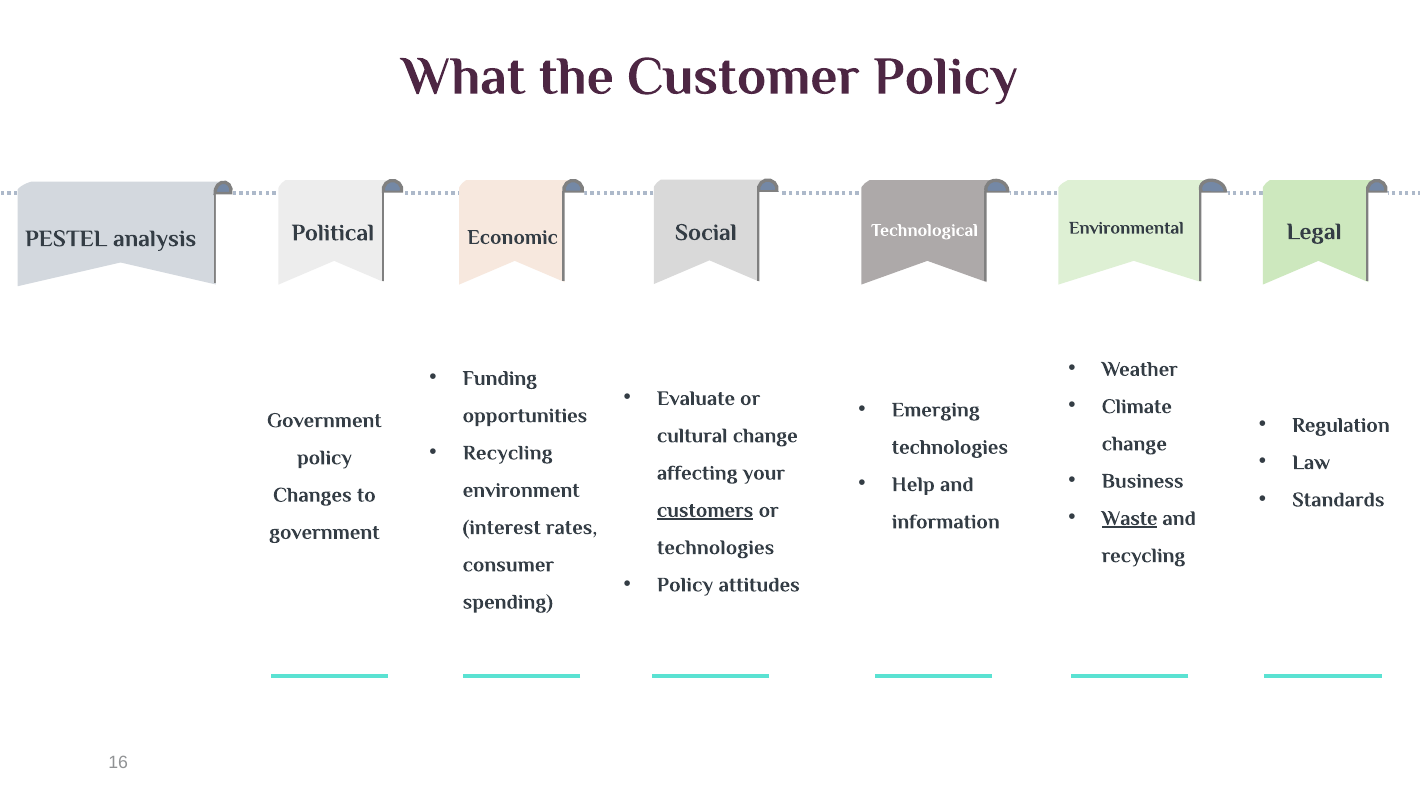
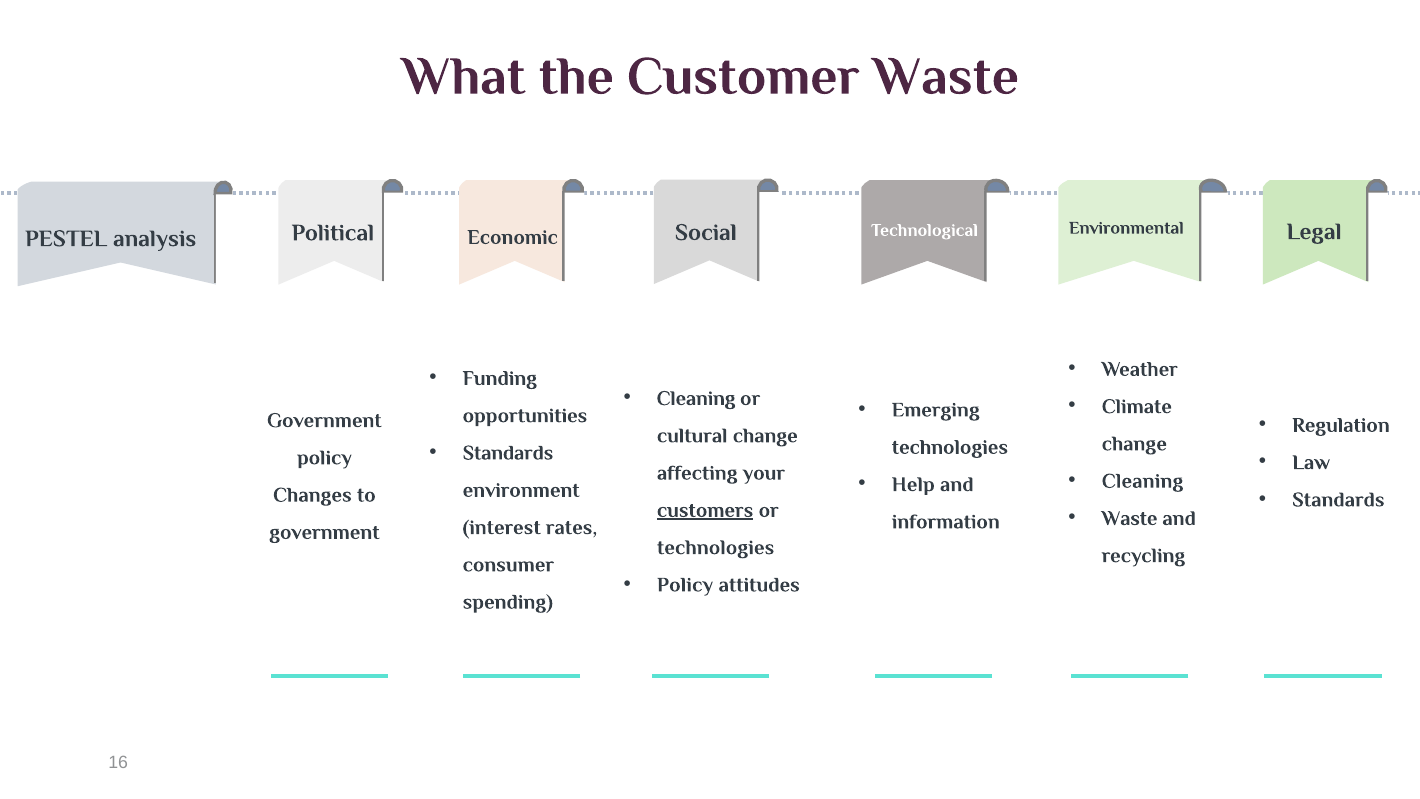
Customer Policy: Policy -> Waste
Evaluate at (696, 398): Evaluate -> Cleaning
Recycling at (508, 452): Recycling -> Standards
Business at (1143, 481): Business -> Cleaning
Waste at (1130, 518) underline: present -> none
